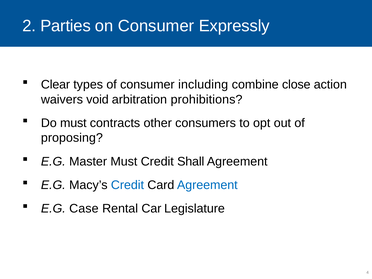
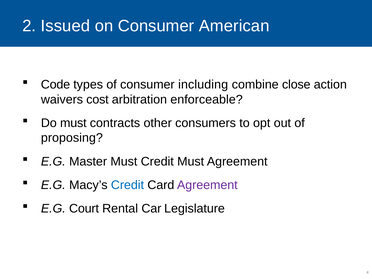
Parties: Parties -> Issued
Expressly: Expressly -> American
Clear: Clear -> Code
void: void -> cost
prohibitions: prohibitions -> enforceable
Credit Shall: Shall -> Must
Agreement at (207, 185) colour: blue -> purple
Case: Case -> Court
